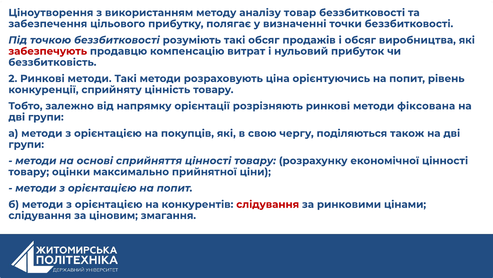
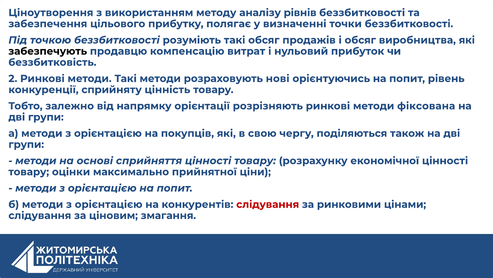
товар: товар -> рівнів
забезпечують colour: red -> black
ціна: ціна -> нові
